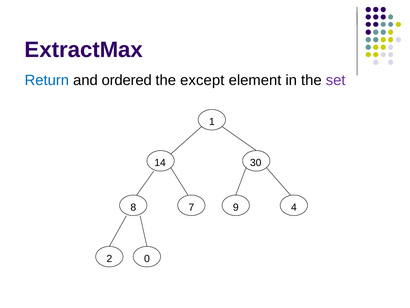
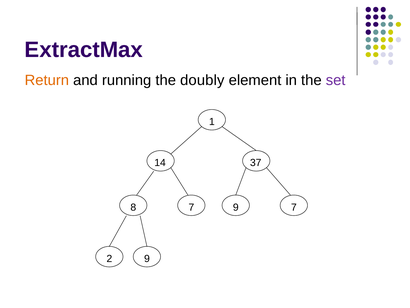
Return colour: blue -> orange
ordered: ordered -> running
except: except -> doubly
30: 30 -> 37
9 4: 4 -> 7
2 0: 0 -> 9
